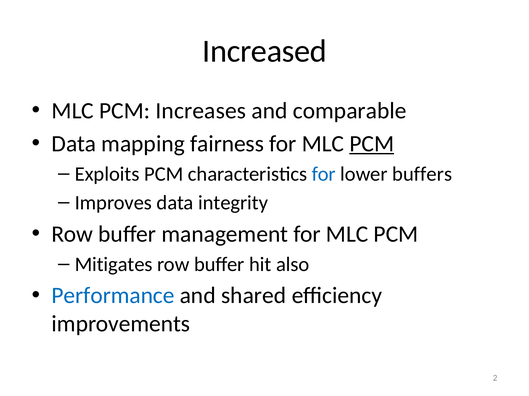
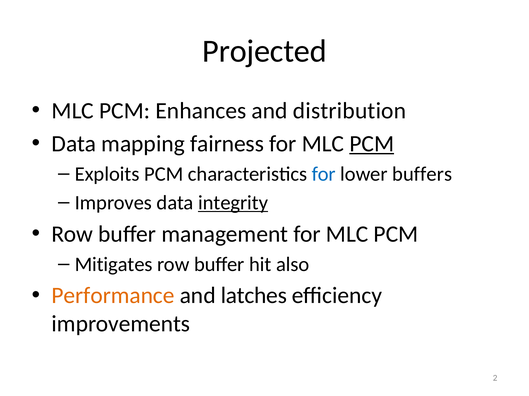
Increased: Increased -> Projected
Increases: Increases -> Enhances
comparable: comparable -> distribution
integrity underline: none -> present
Performance colour: blue -> orange
shared: shared -> latches
